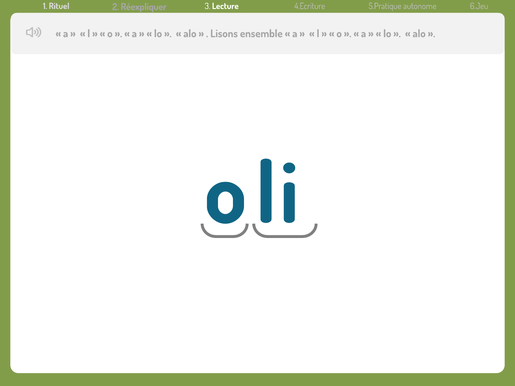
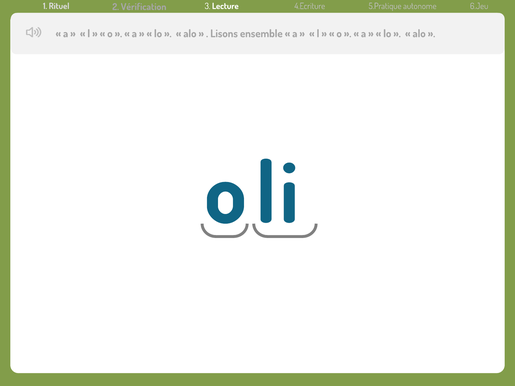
Réexpliquer: Réexpliquer -> Vérification
